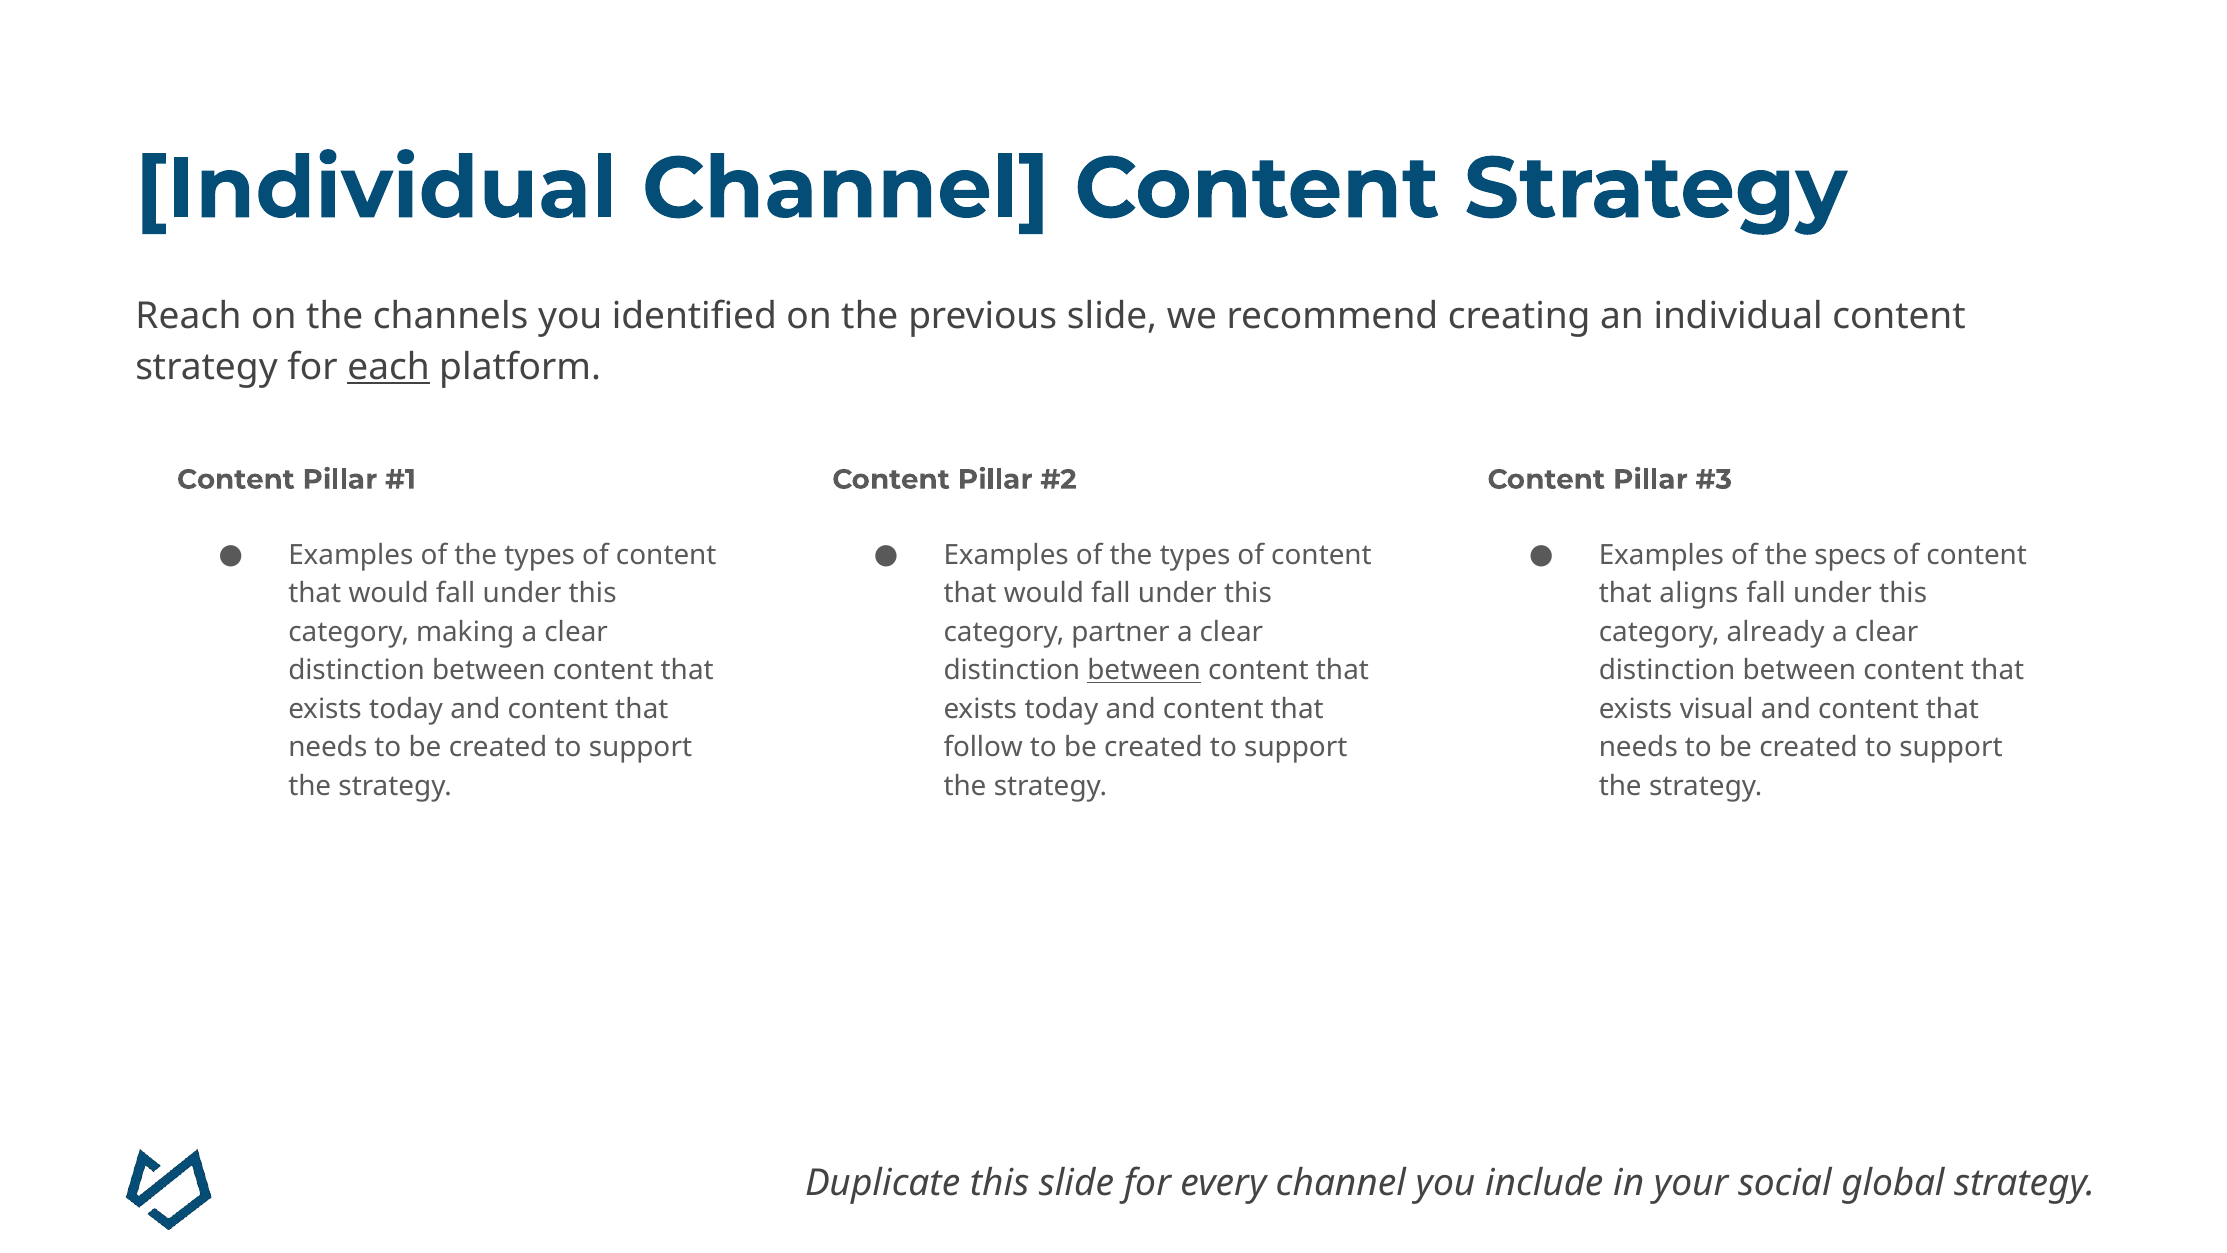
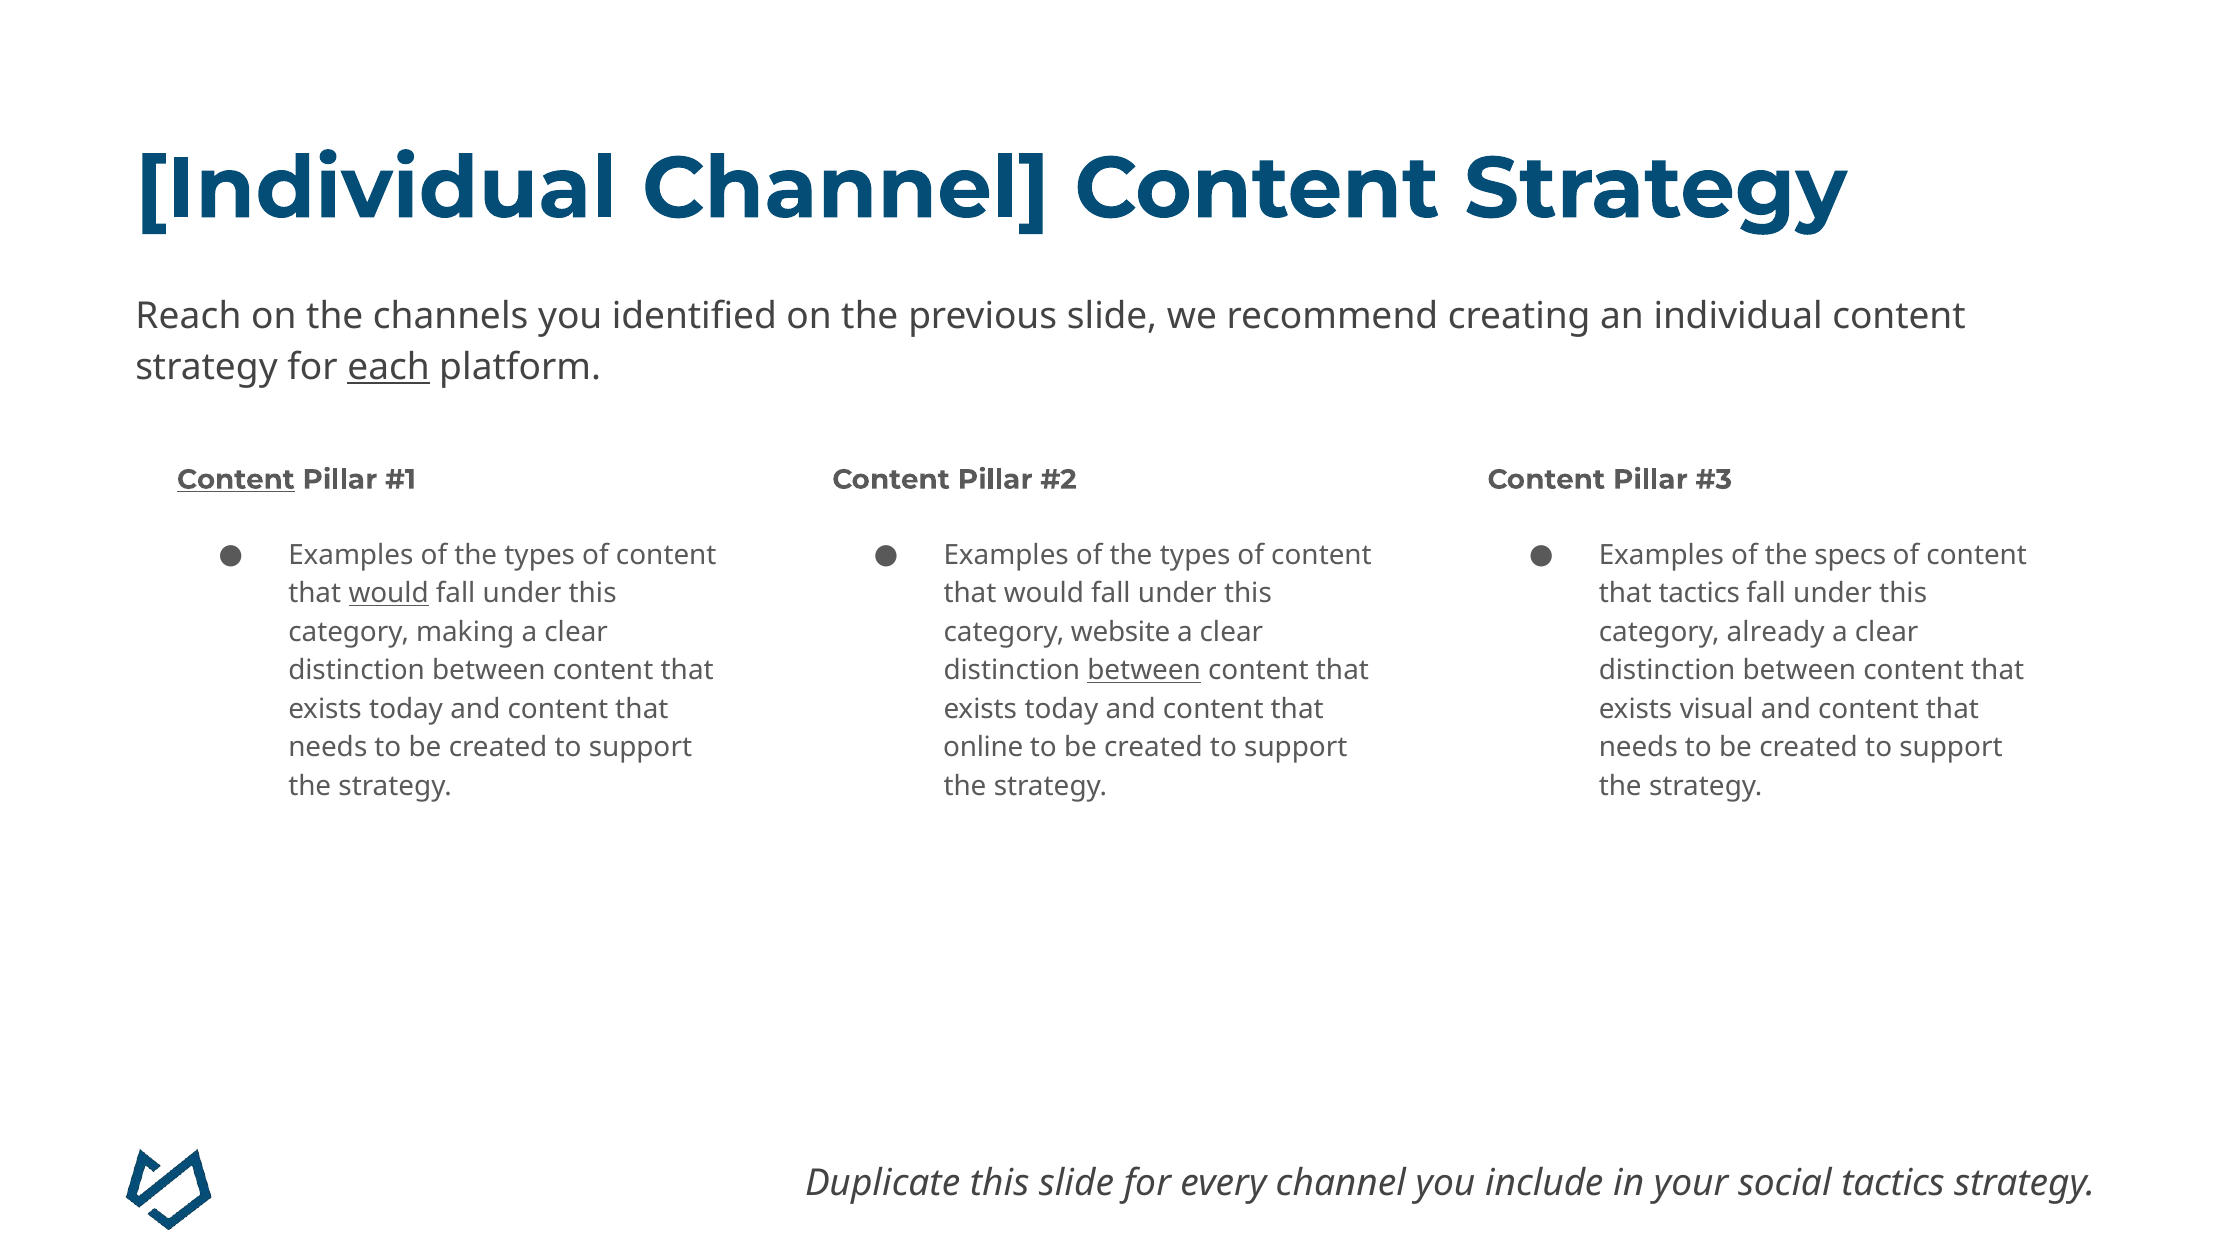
Content at (236, 479) underline: none -> present
would at (389, 593) underline: none -> present
that aligns: aligns -> tactics
partner: partner -> website
follow: follow -> online
social global: global -> tactics
